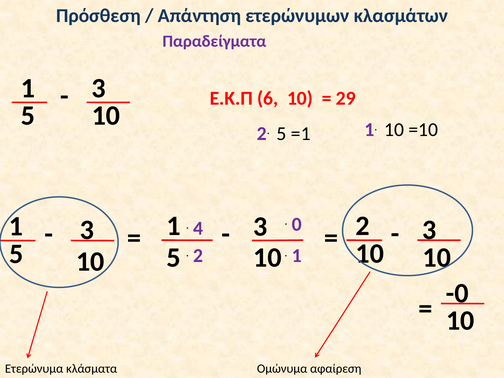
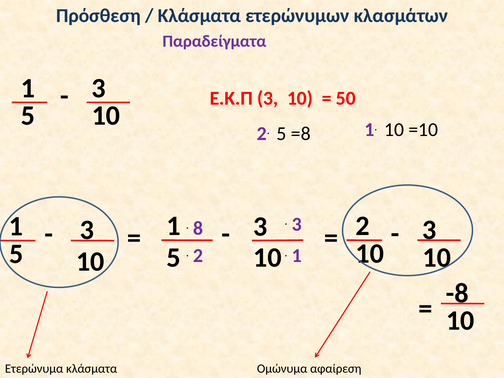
Απάντηση at (199, 16): Απάντηση -> Κλάσματα
Ε.Κ.Π 6: 6 -> 3
29: 29 -> 50
=1: =1 -> =8
0 at (297, 224): 0 -> 3
4: 4 -> 8
-0: -0 -> -8
